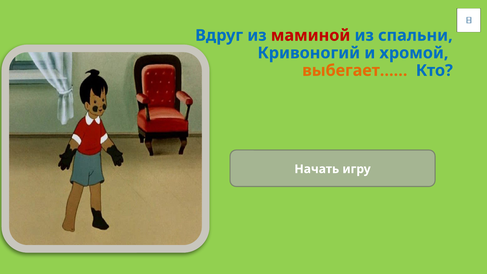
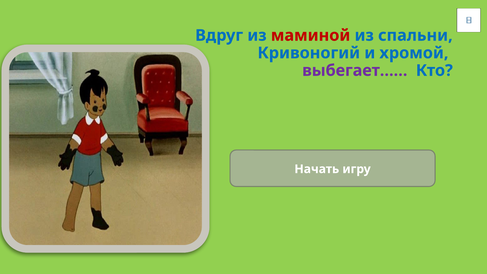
выбегает…… colour: orange -> purple
